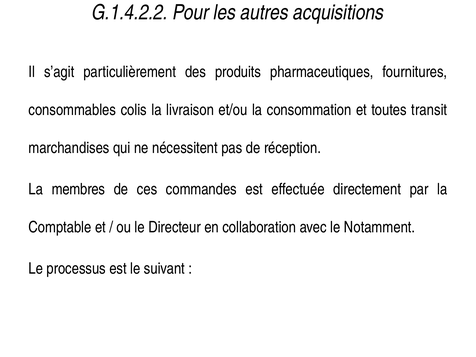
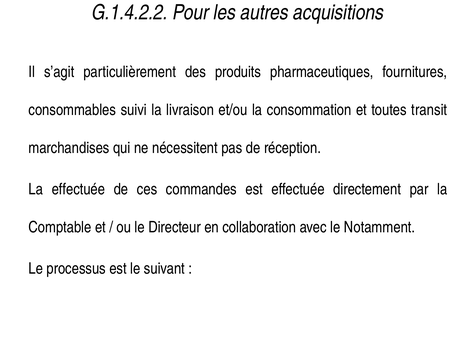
colis: colis -> suivi
La membres: membres -> effectuée
